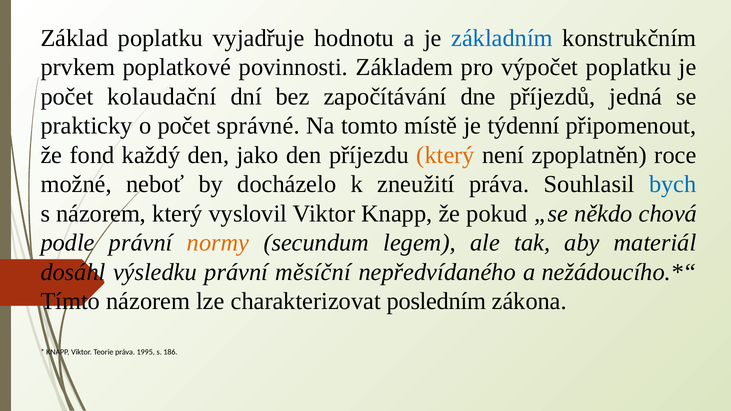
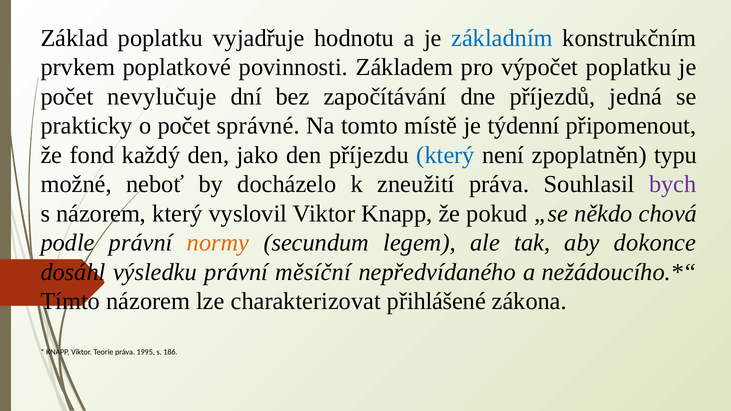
kolaudační: kolaudační -> nevylučuje
který at (446, 155) colour: orange -> blue
roce: roce -> typu
bych colour: blue -> purple
materiál: materiál -> dokonce
posledním: posledním -> přihlášené
